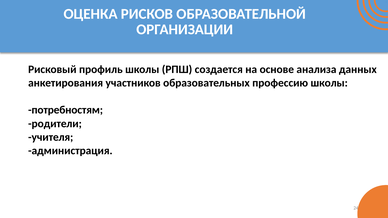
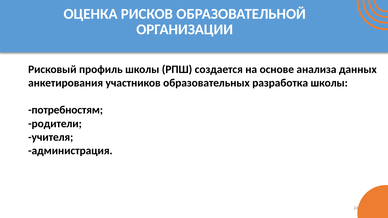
профессию: профессию -> разработка
